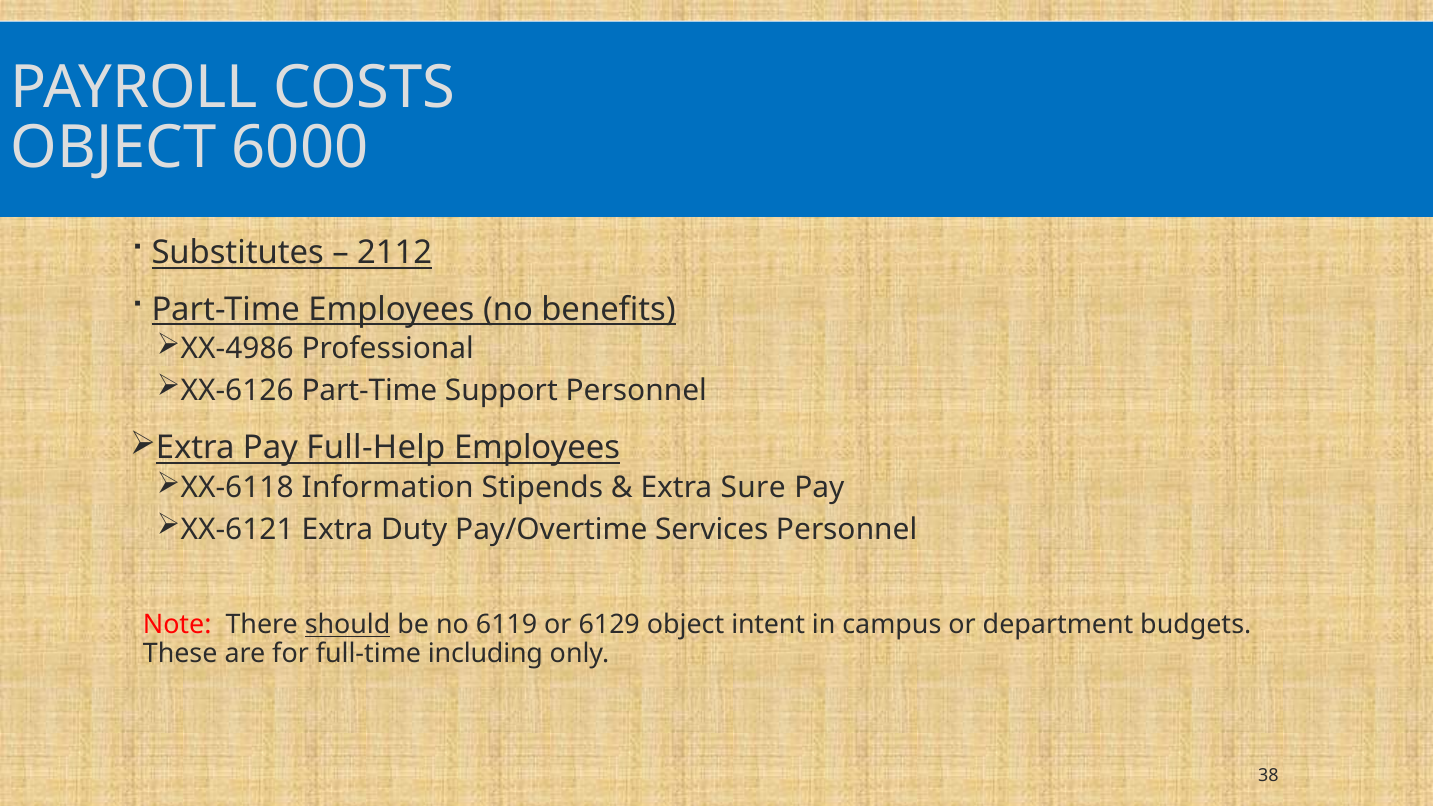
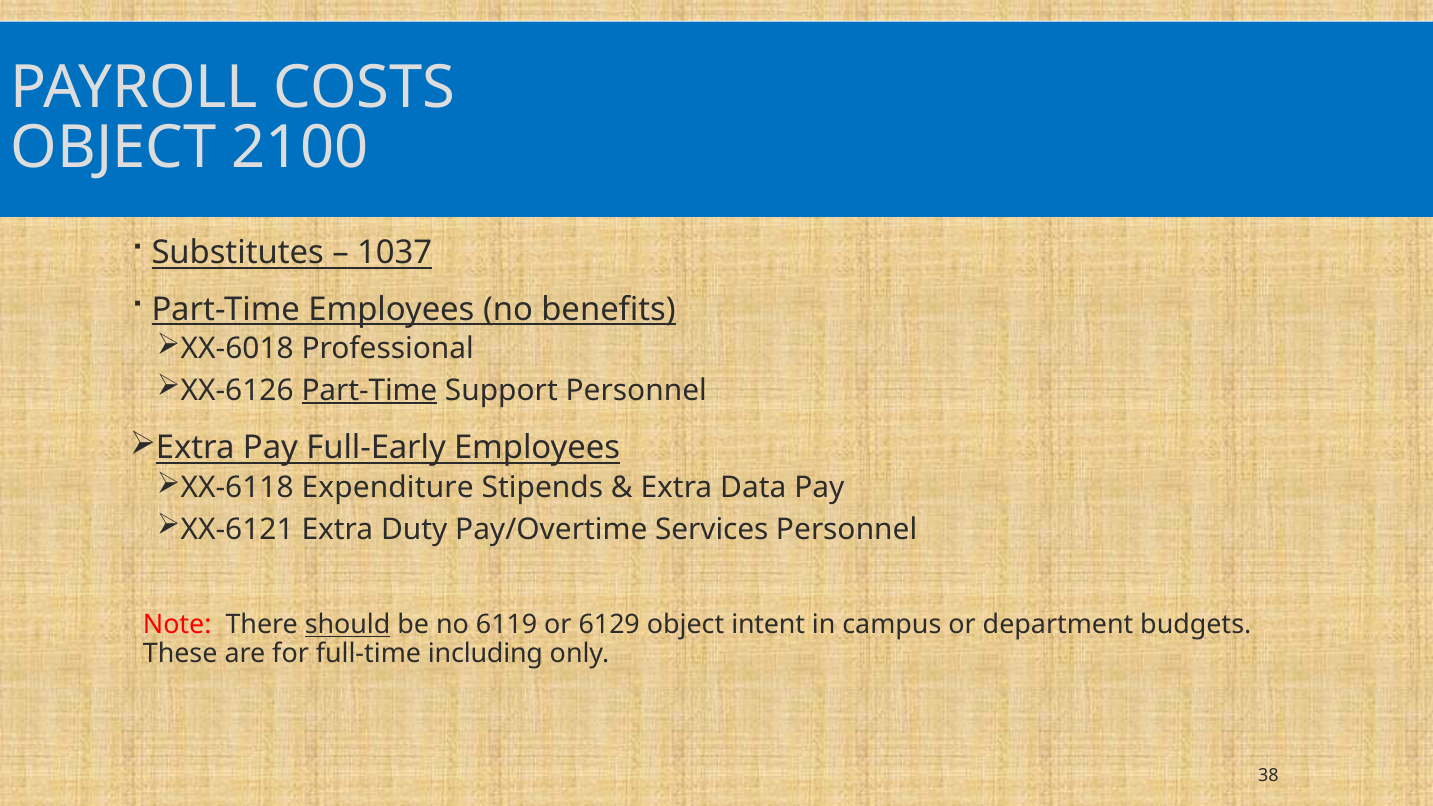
6000: 6000 -> 2100
2112: 2112 -> 1037
XX-4986: XX-4986 -> XX-6018
Part-Time at (369, 390) underline: none -> present
Full-Help: Full-Help -> Full-Early
Information: Information -> Expenditure
Sure: Sure -> Data
